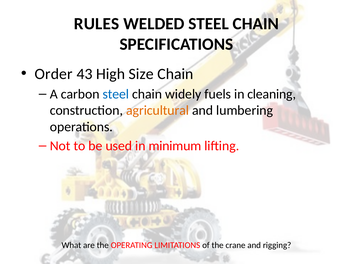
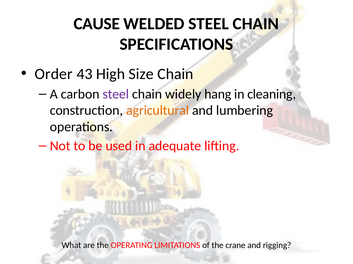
RULES: RULES -> CAUSE
steel at (116, 94) colour: blue -> purple
fuels: fuels -> hang
minimum: minimum -> adequate
